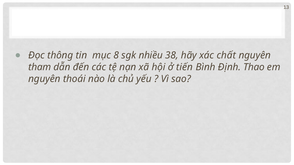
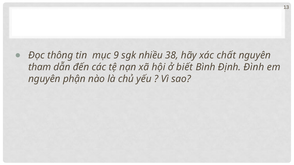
8: 8 -> 9
tiến: tiến -> biết
Thao: Thao -> Đình
thoái: thoái -> phận
